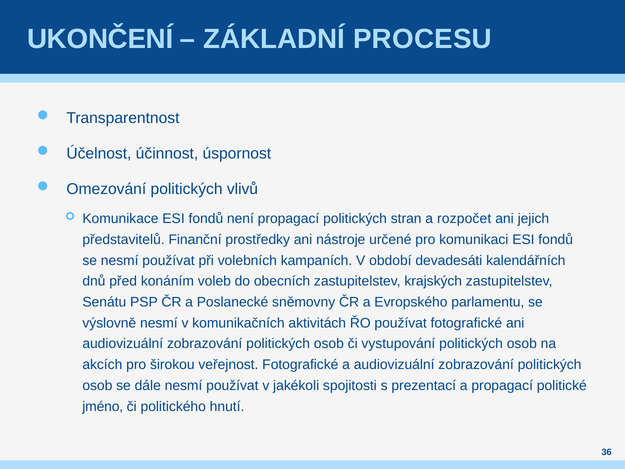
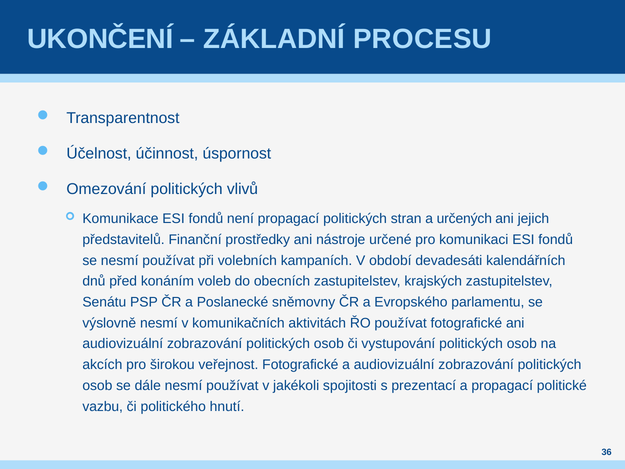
rozpočet: rozpočet -> určených
jméno: jméno -> vazbu
